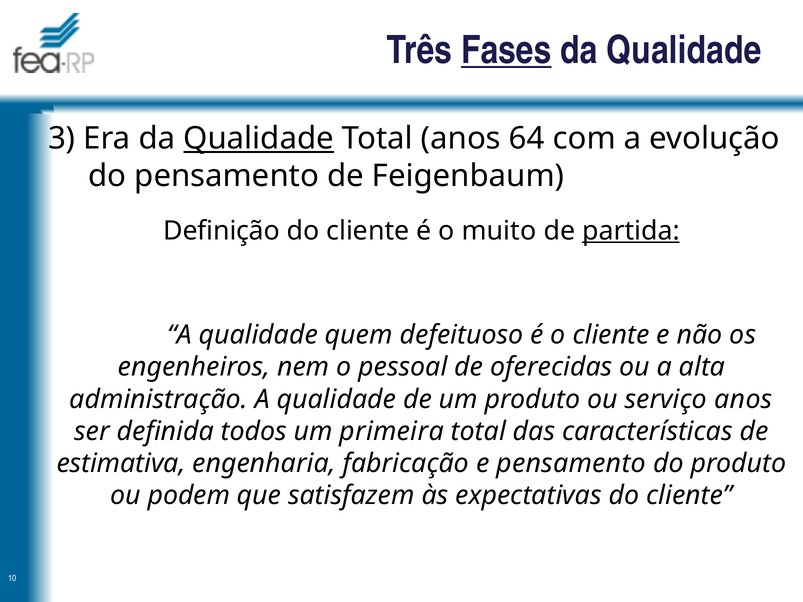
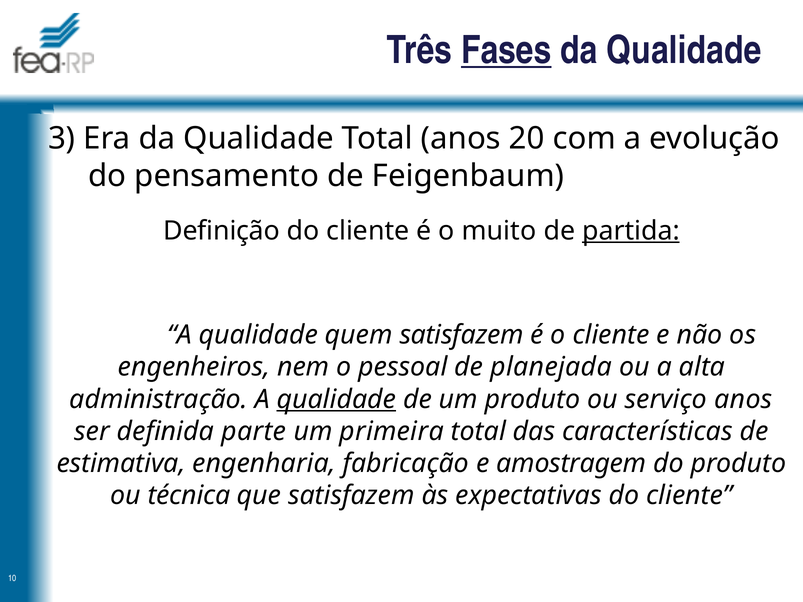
Qualidade at (259, 139) underline: present -> none
64: 64 -> 20
quem defeituoso: defeituoso -> satisfazem
oferecidas: oferecidas -> planejada
qualidade at (336, 399) underline: none -> present
todos: todos -> parte
e pensamento: pensamento -> amostragem
podem: podem -> técnica
